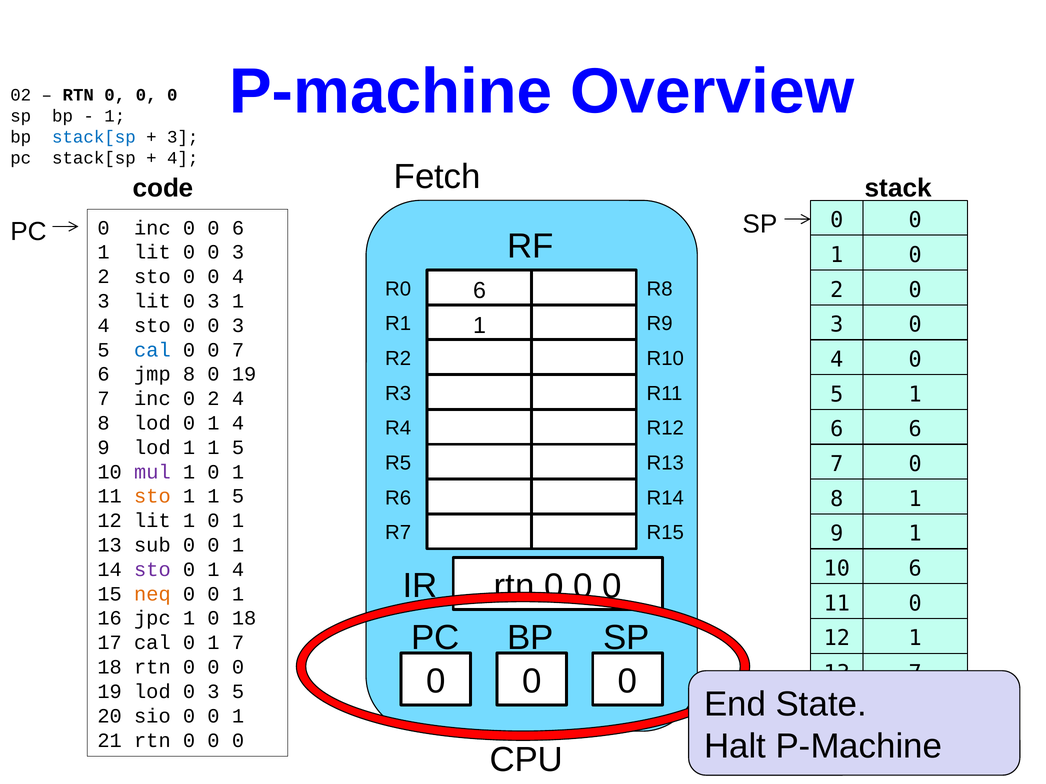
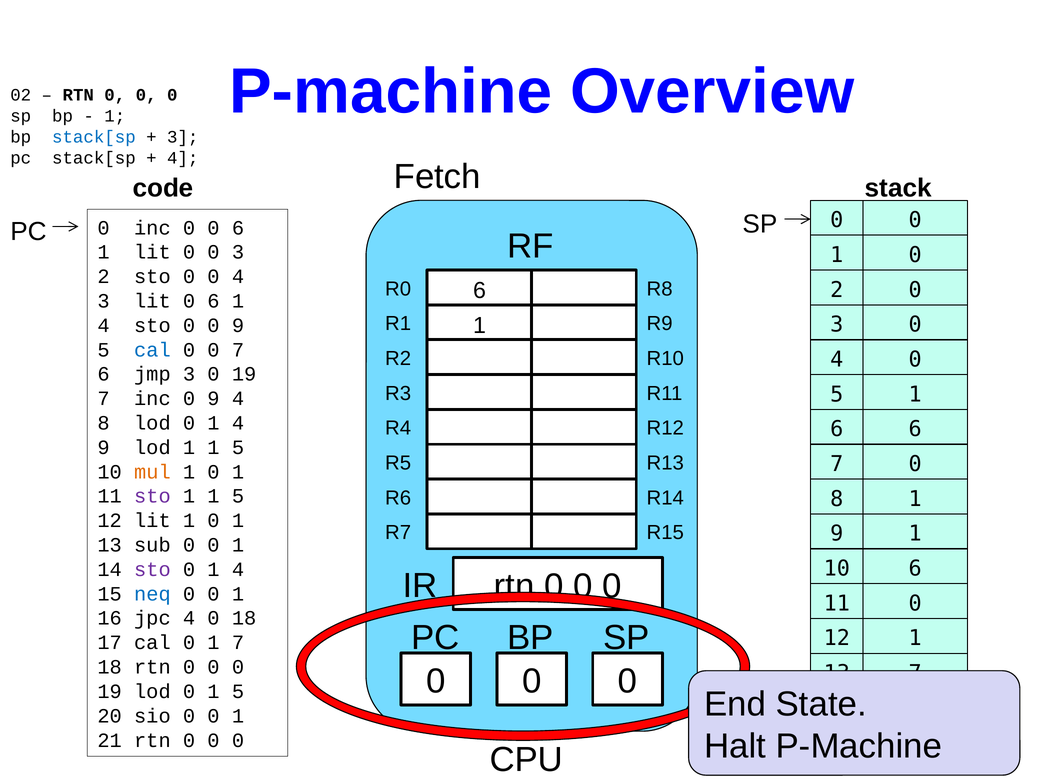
lit 0 3: 3 -> 6
sto 0 0 3: 3 -> 9
jmp 8: 8 -> 3
inc 0 2: 2 -> 9
mul colour: purple -> orange
sto at (152, 497) colour: orange -> purple
neq colour: orange -> blue
jpc 1: 1 -> 4
19 lod 0 3: 3 -> 1
